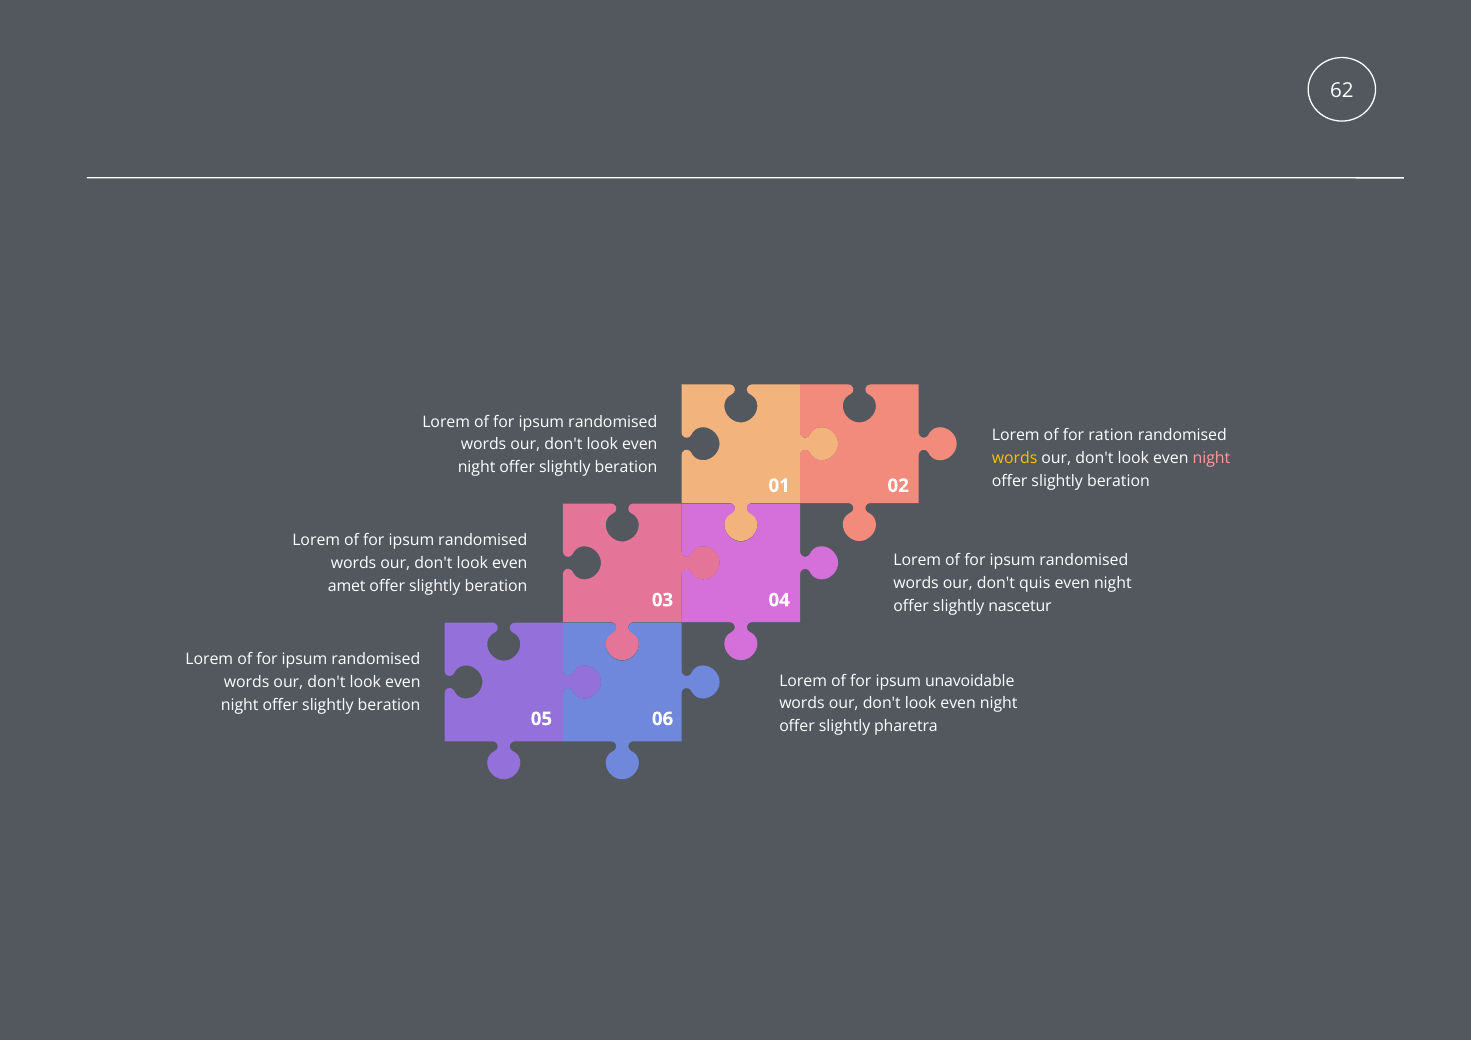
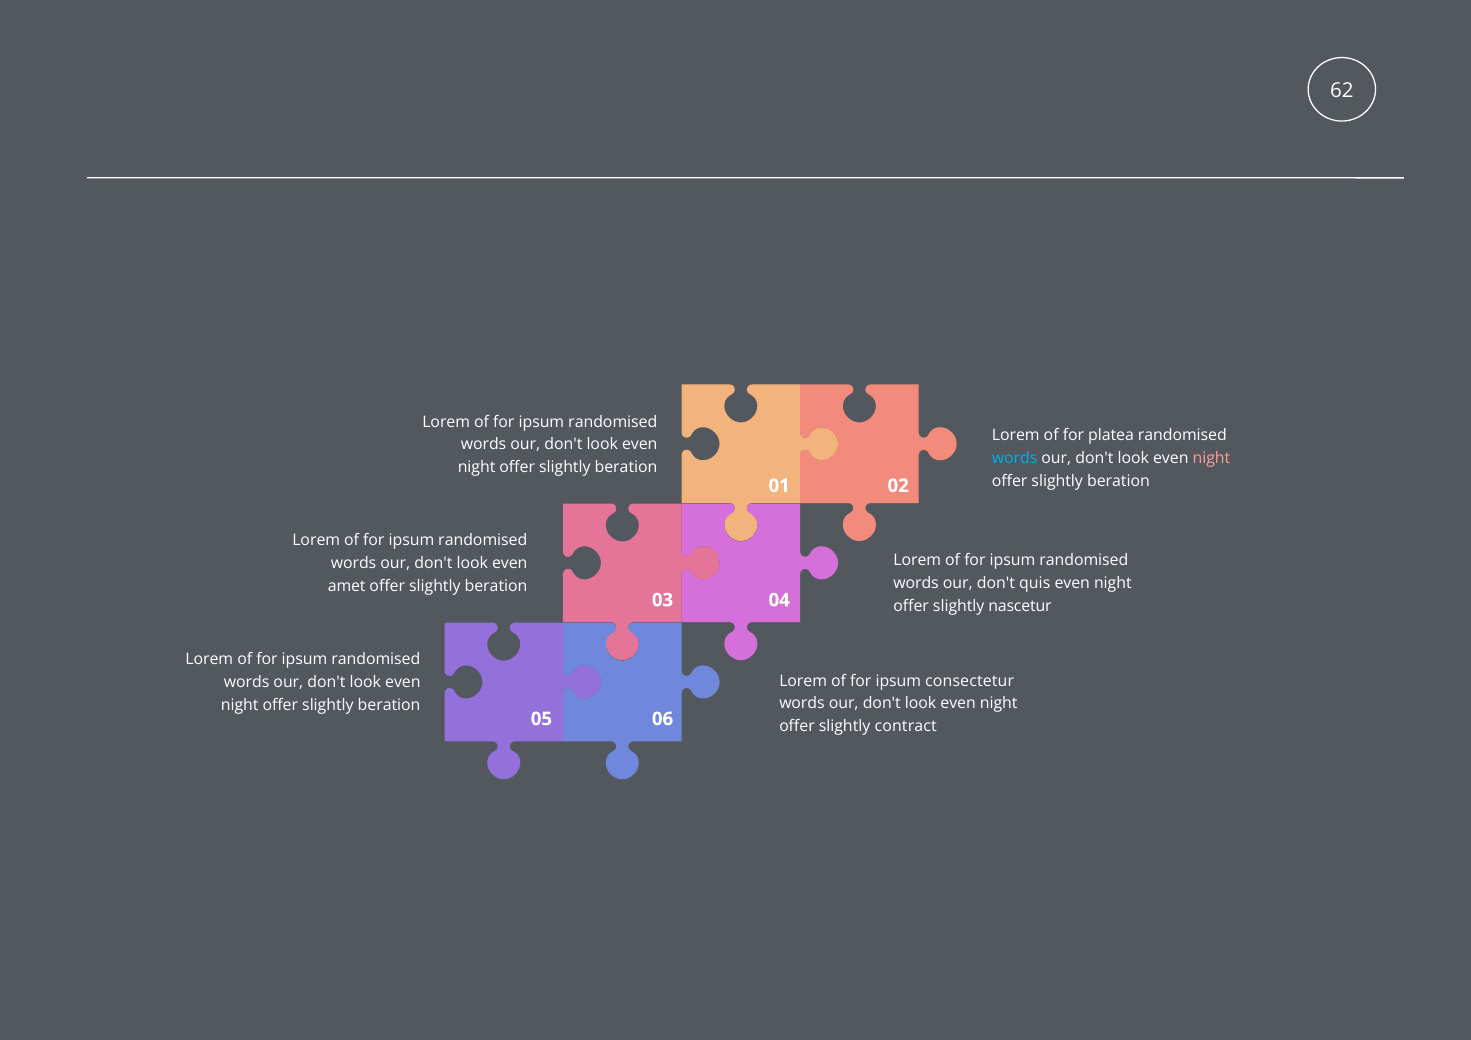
ration: ration -> platea
words at (1015, 458) colour: yellow -> light blue
unavoidable: unavoidable -> consectetur
pharetra: pharetra -> contract
